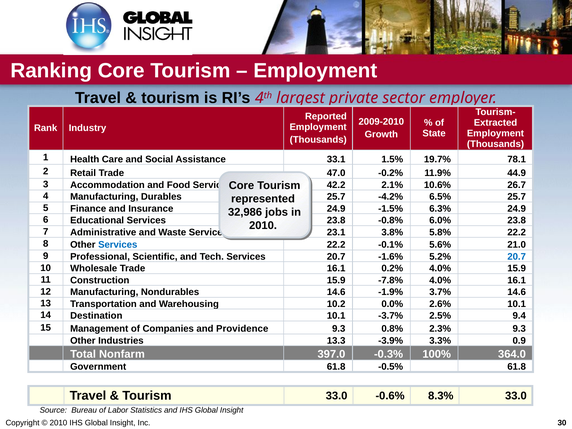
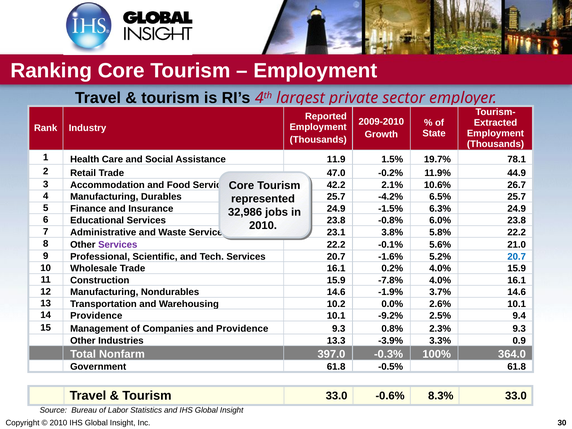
33.1: 33.1 -> 11.9
Services at (118, 245) colour: blue -> purple
14 Destination: Destination -> Providence
-3.7%: -3.7% -> -9.2%
